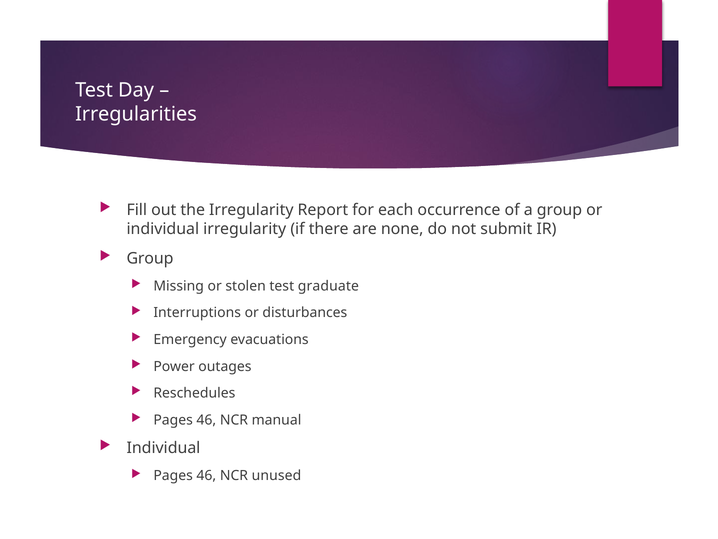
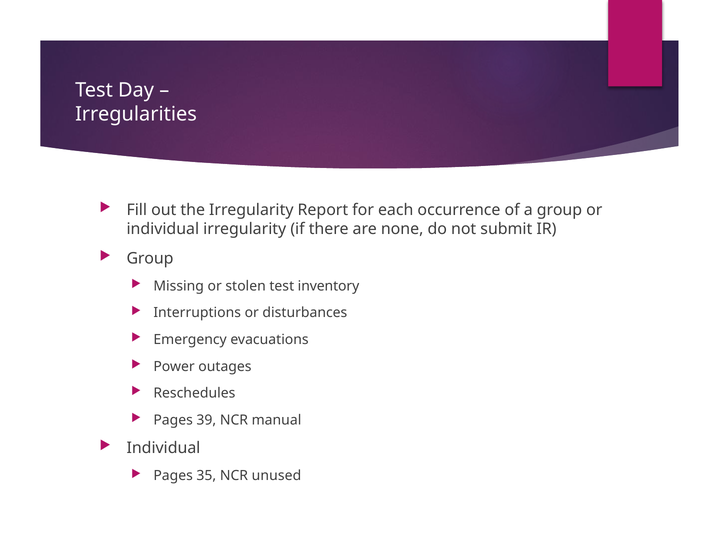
graduate: graduate -> inventory
46 at (206, 420): 46 -> 39
46 at (206, 475): 46 -> 35
